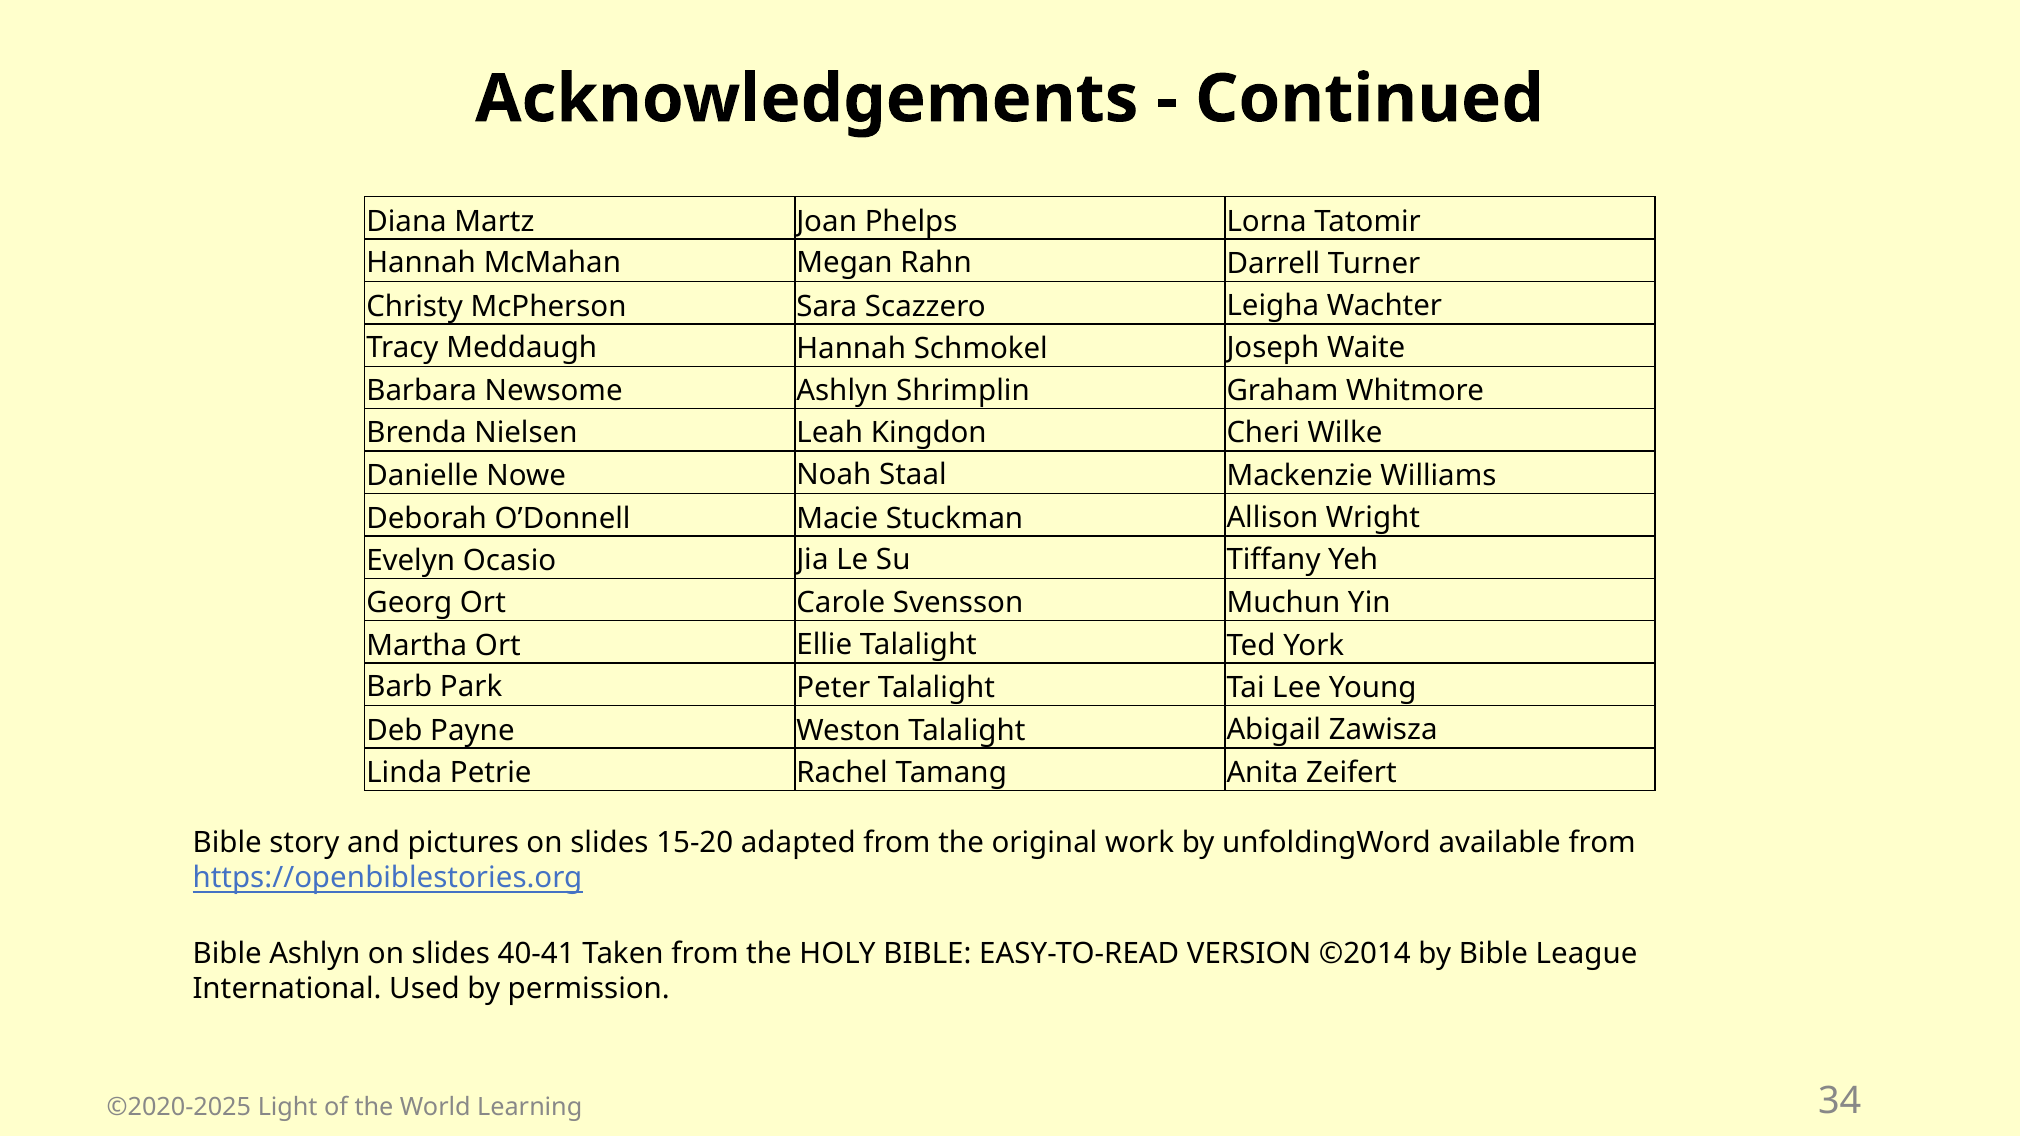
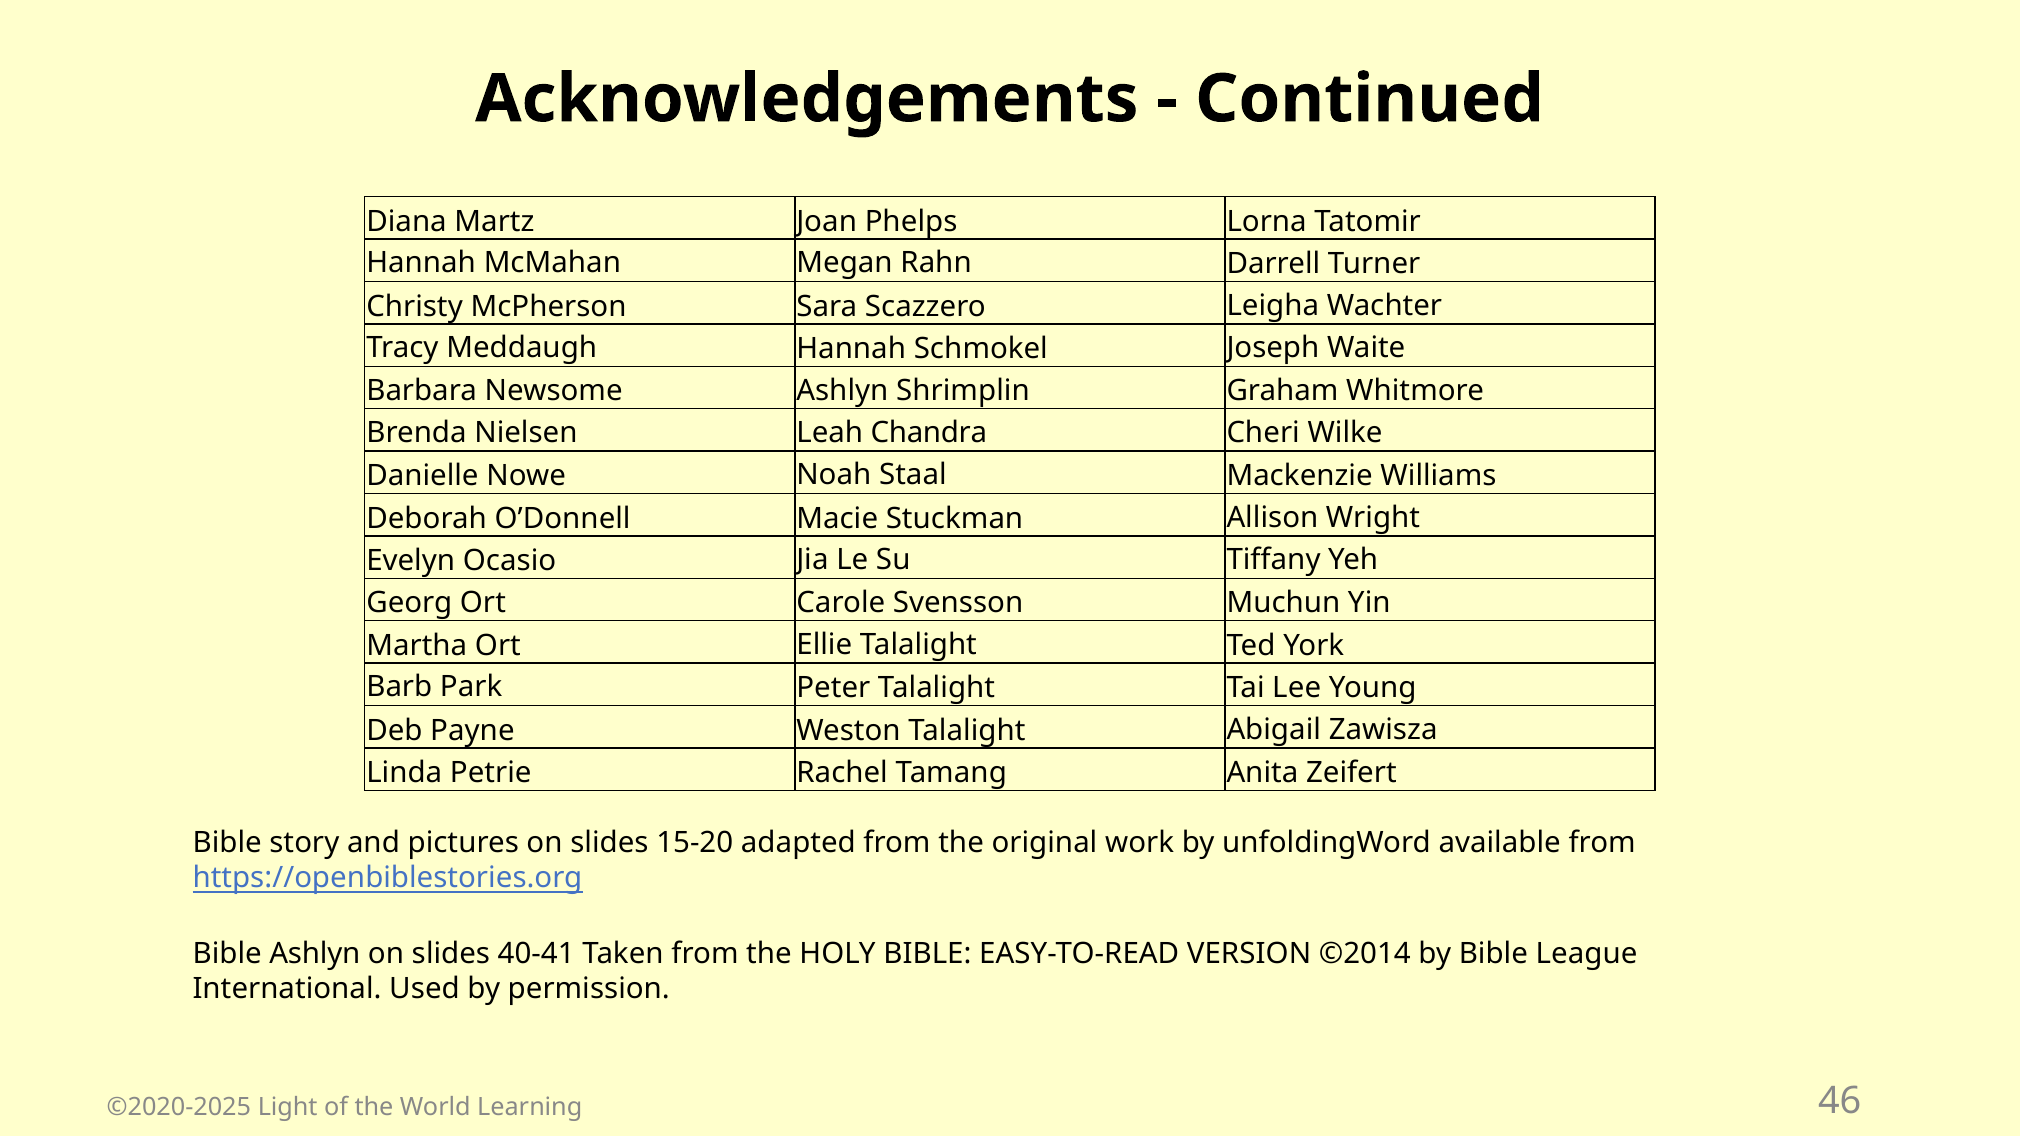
Kingdon: Kingdon -> Chandra
34: 34 -> 46
